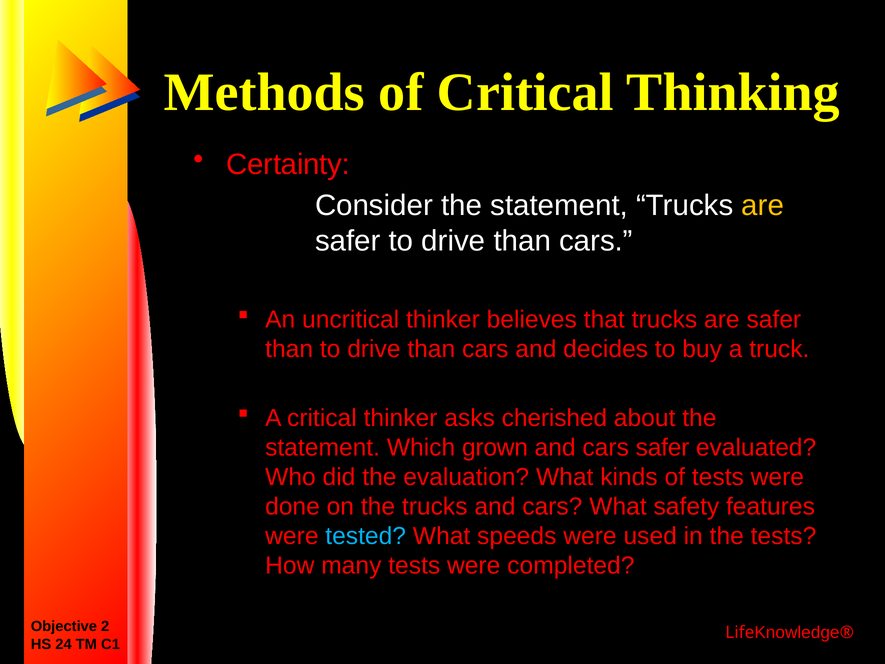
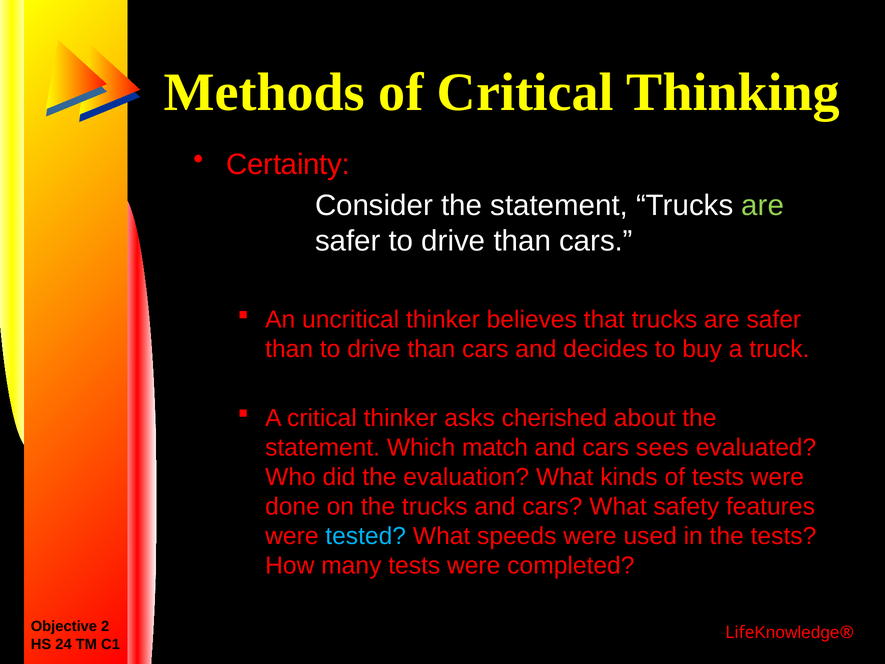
are at (763, 206) colour: yellow -> light green
grown: grown -> match
cars safer: safer -> sees
